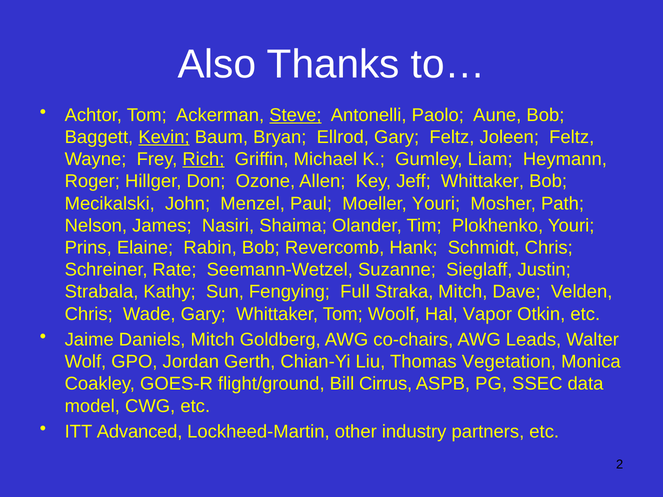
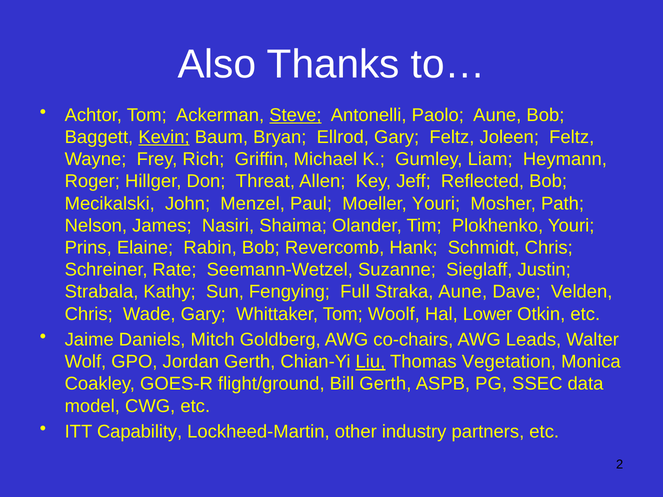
Rich underline: present -> none
Ozone: Ozone -> Threat
Jeff Whittaker: Whittaker -> Reflected
Straka Mitch: Mitch -> Aune
Vapor: Vapor -> Lower
Liu underline: none -> present
Bill Cirrus: Cirrus -> Gerth
Advanced: Advanced -> Capability
